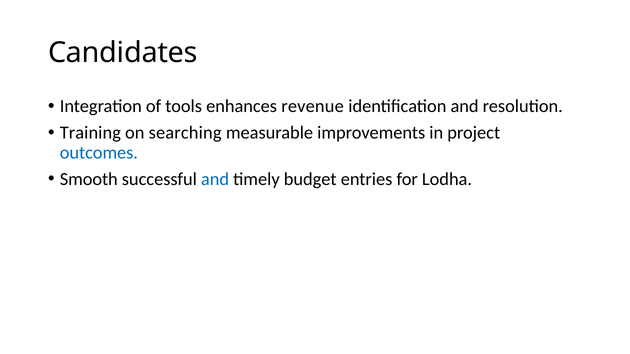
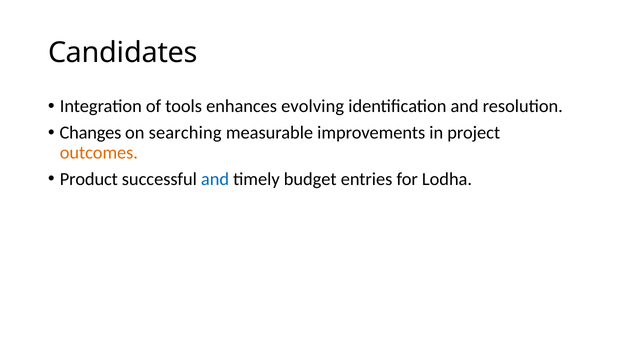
revenue: revenue -> evolving
Training: Training -> Changes
outcomes colour: blue -> orange
Smooth: Smooth -> Product
